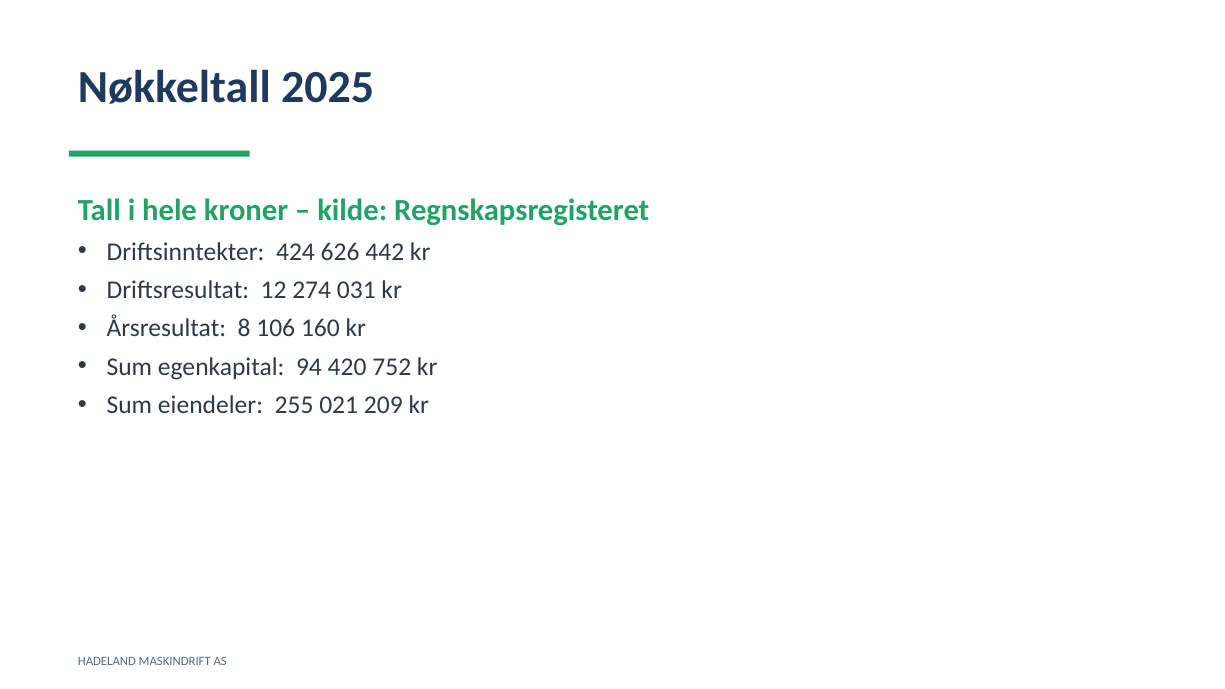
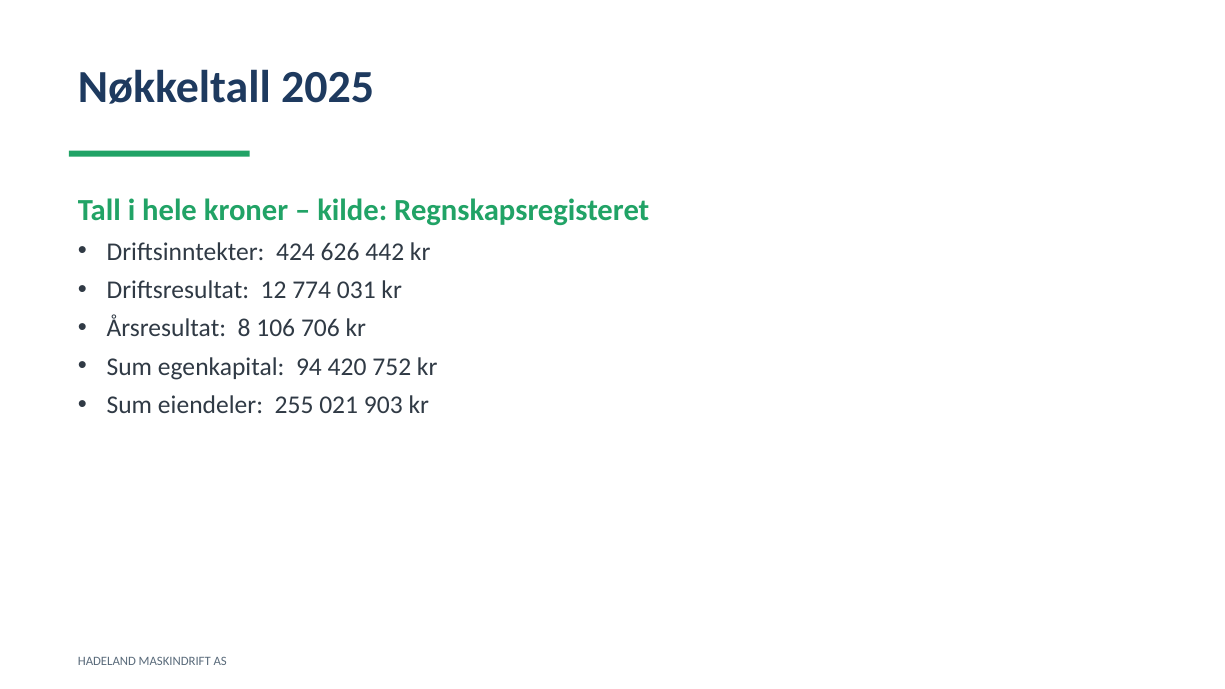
274: 274 -> 774
160: 160 -> 706
209: 209 -> 903
